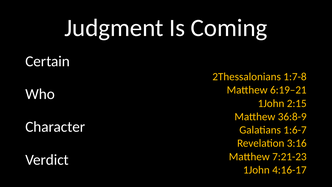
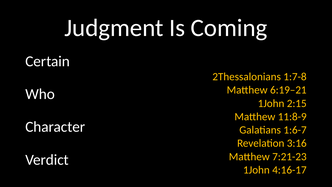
36:8-9: 36:8-9 -> 11:8-9
